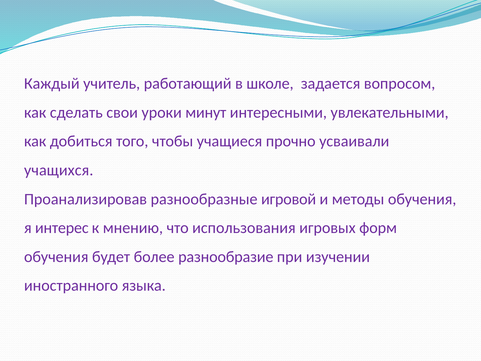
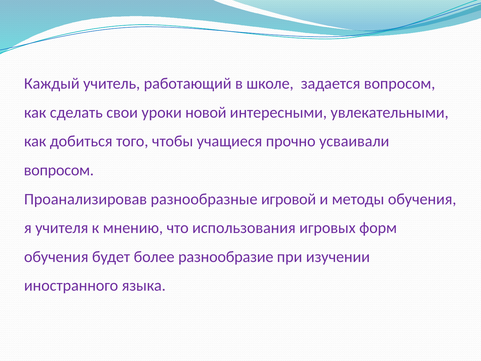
минут: минут -> новой
учащихся at (59, 170): учащихся -> вопросом
интерес: интерес -> учителя
